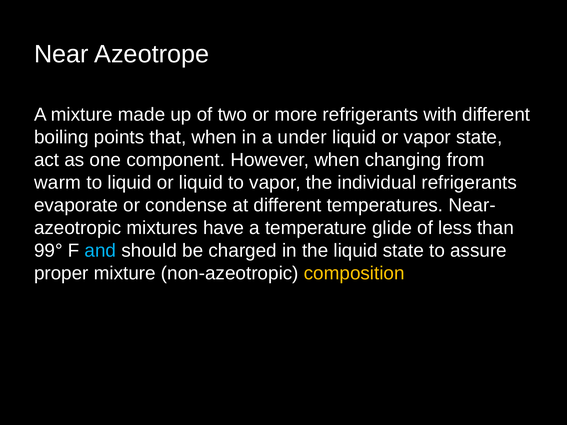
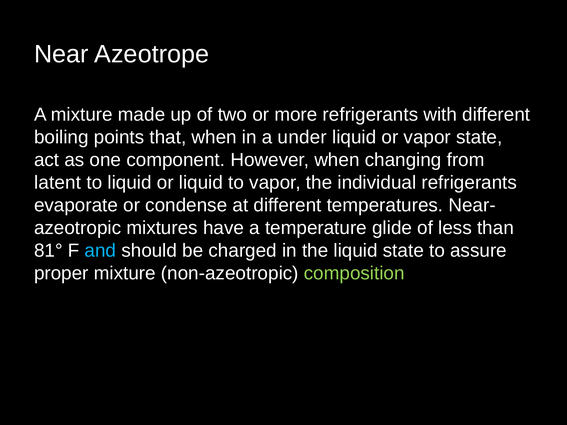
warm: warm -> latent
99°: 99° -> 81°
composition colour: yellow -> light green
